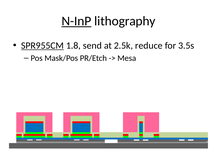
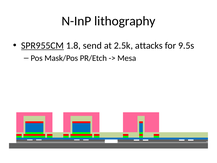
N-InP underline: present -> none
reduce: reduce -> attacks
3.5s: 3.5s -> 9.5s
